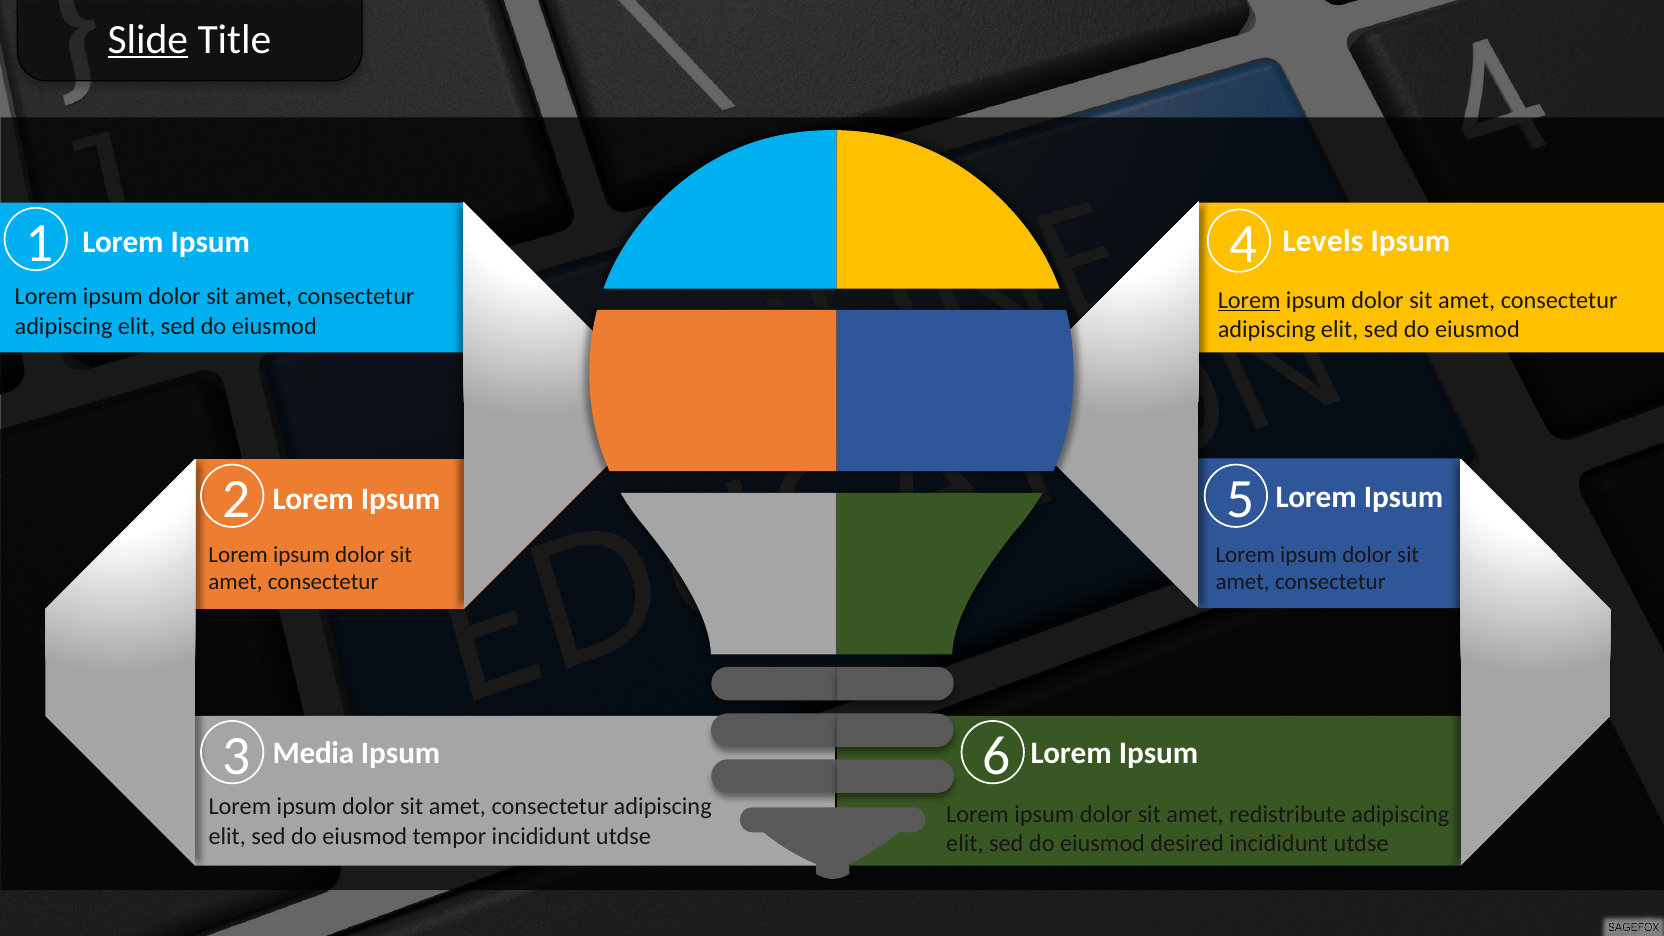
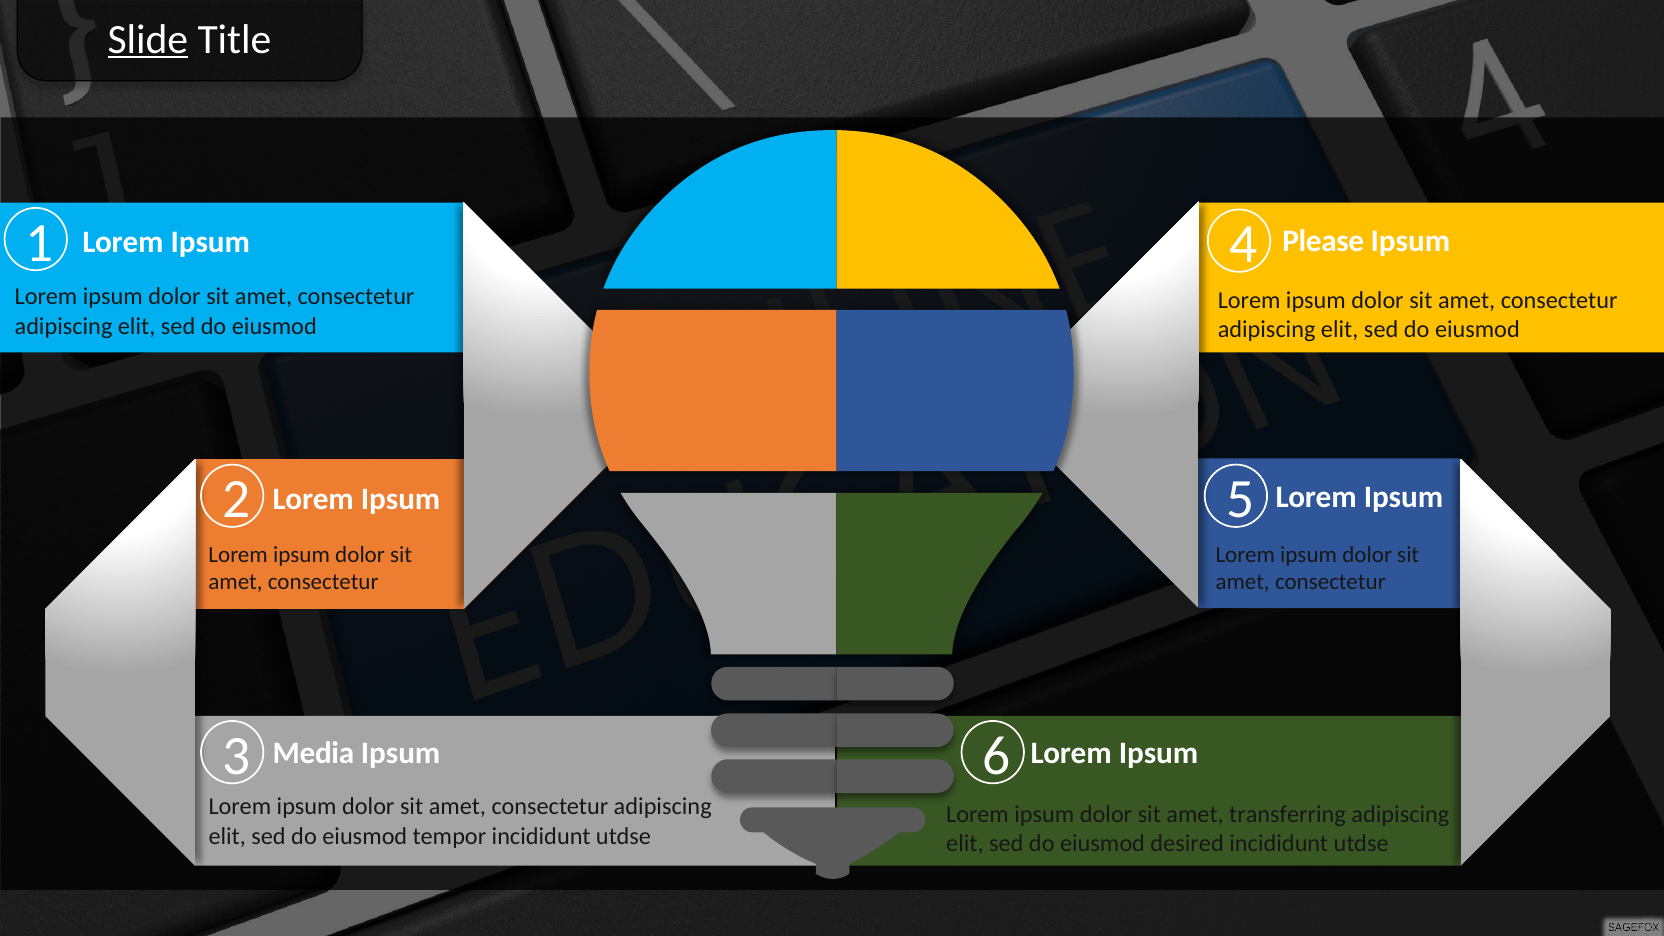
Levels: Levels -> Please
Lorem at (1249, 300) underline: present -> none
redistribute: redistribute -> transferring
